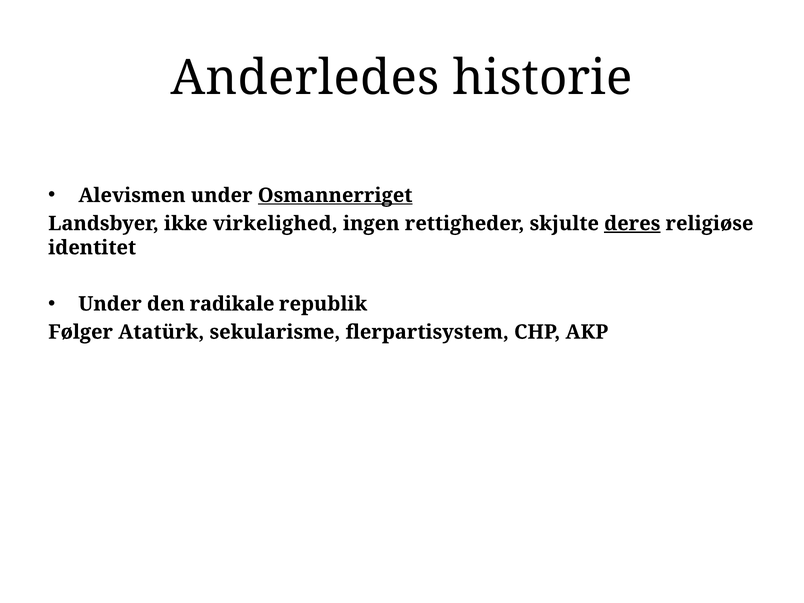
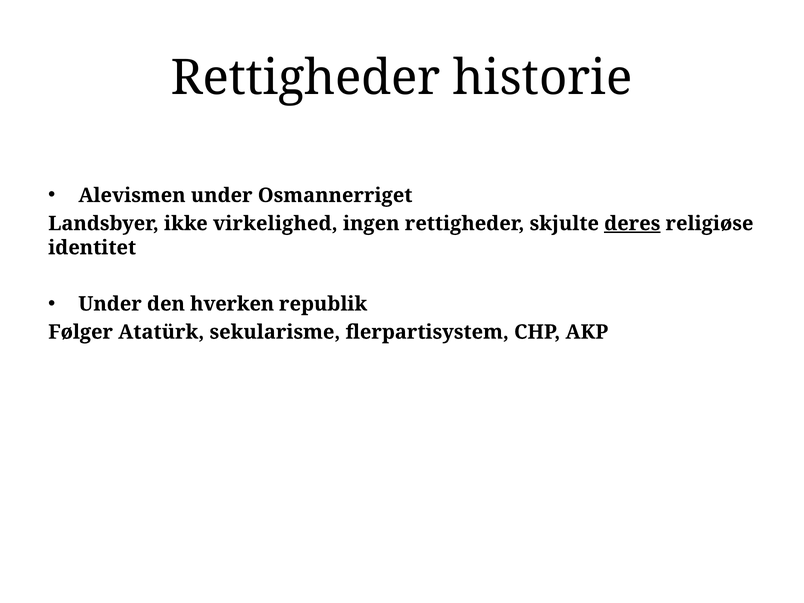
Anderledes at (305, 78): Anderledes -> Rettigheder
Osmannerriget underline: present -> none
radikale: radikale -> hverken
